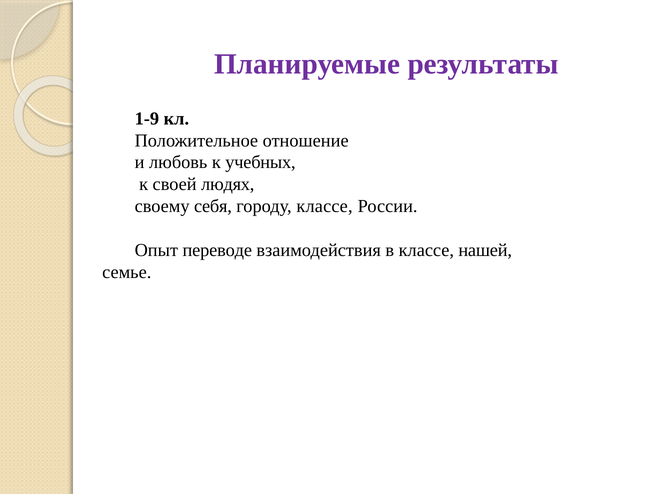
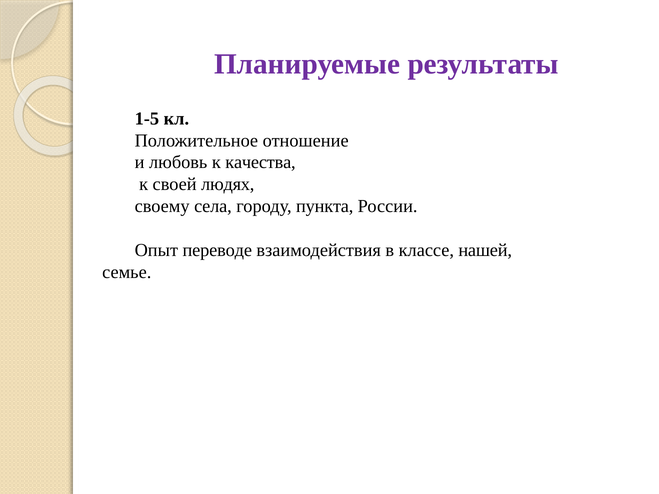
1-9: 1-9 -> 1-5
учебных: учебных -> качества
себя: себя -> села
городу классе: классе -> пункта
